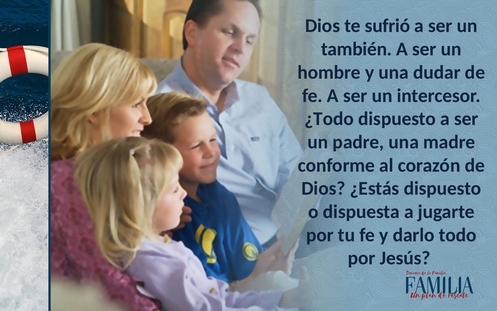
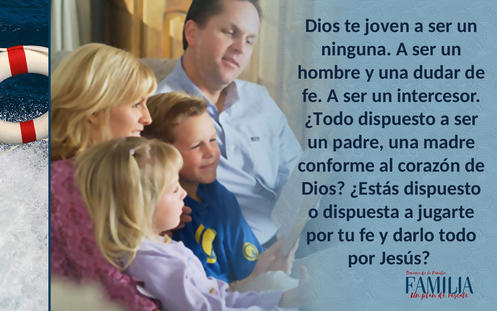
sufrió: sufrió -> joven
también: también -> ninguna
